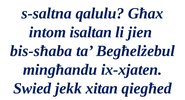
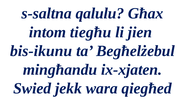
isaltan: isaltan -> tiegħu
bis-sħaba: bis-sħaba -> bis-ikunu
xitan: xitan -> wara
